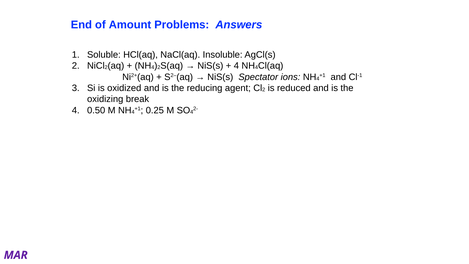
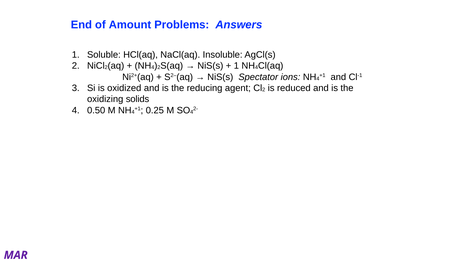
4 at (236, 66): 4 -> 1
break: break -> solids
